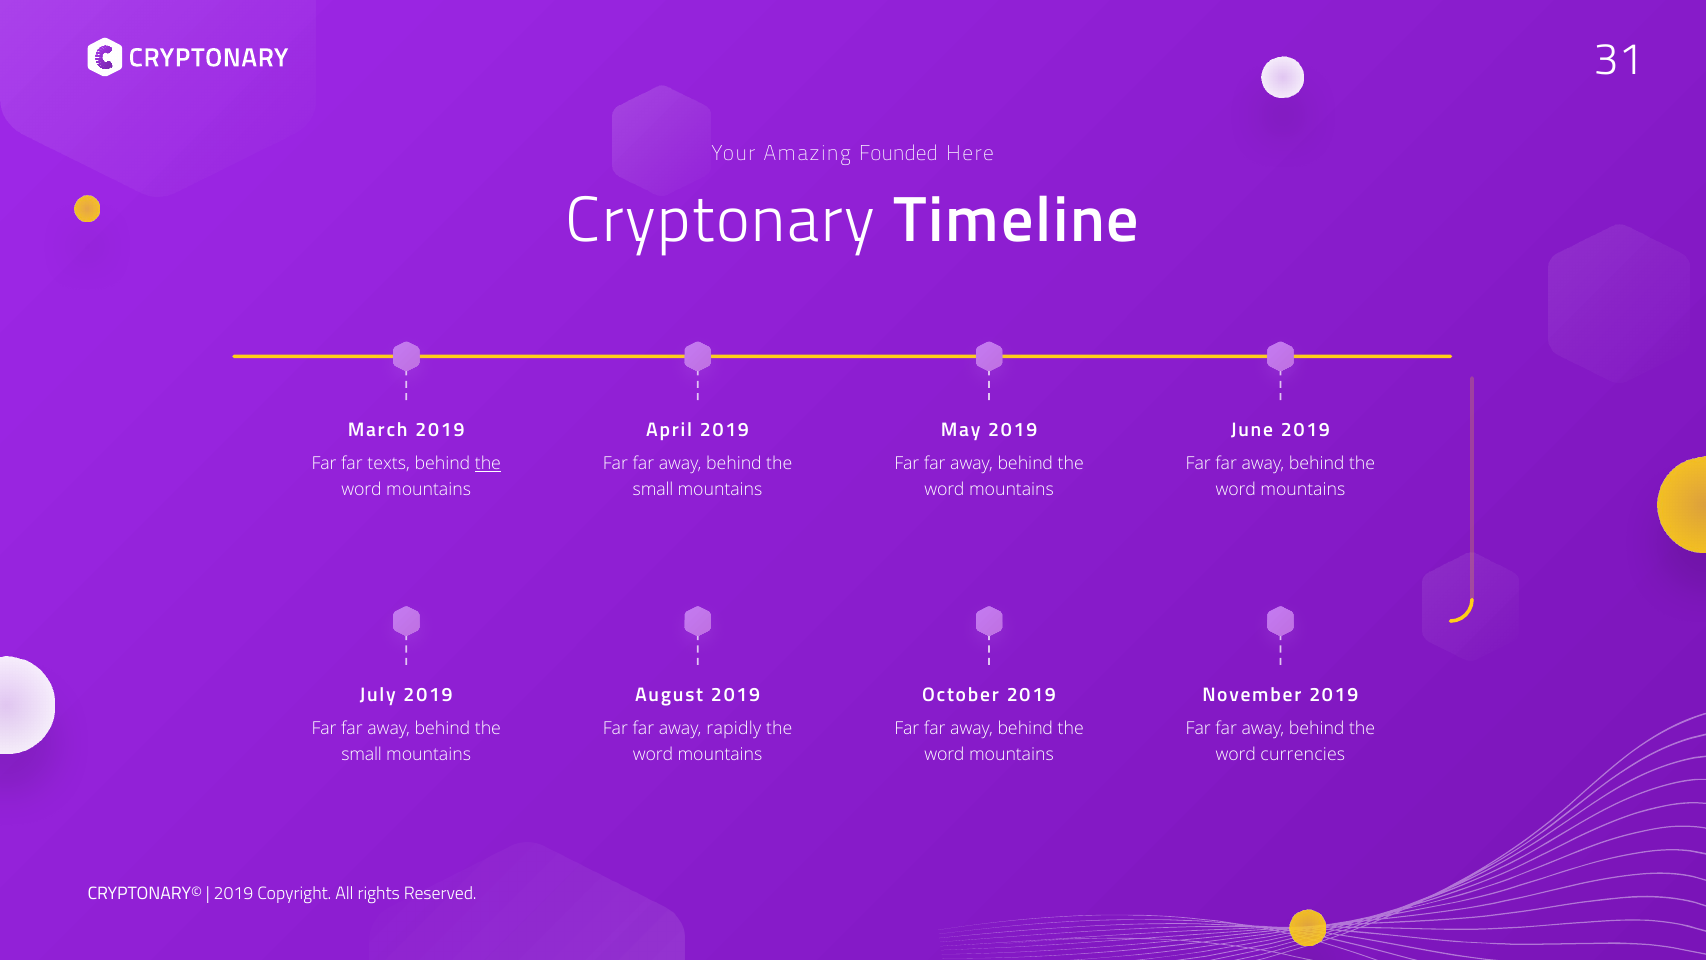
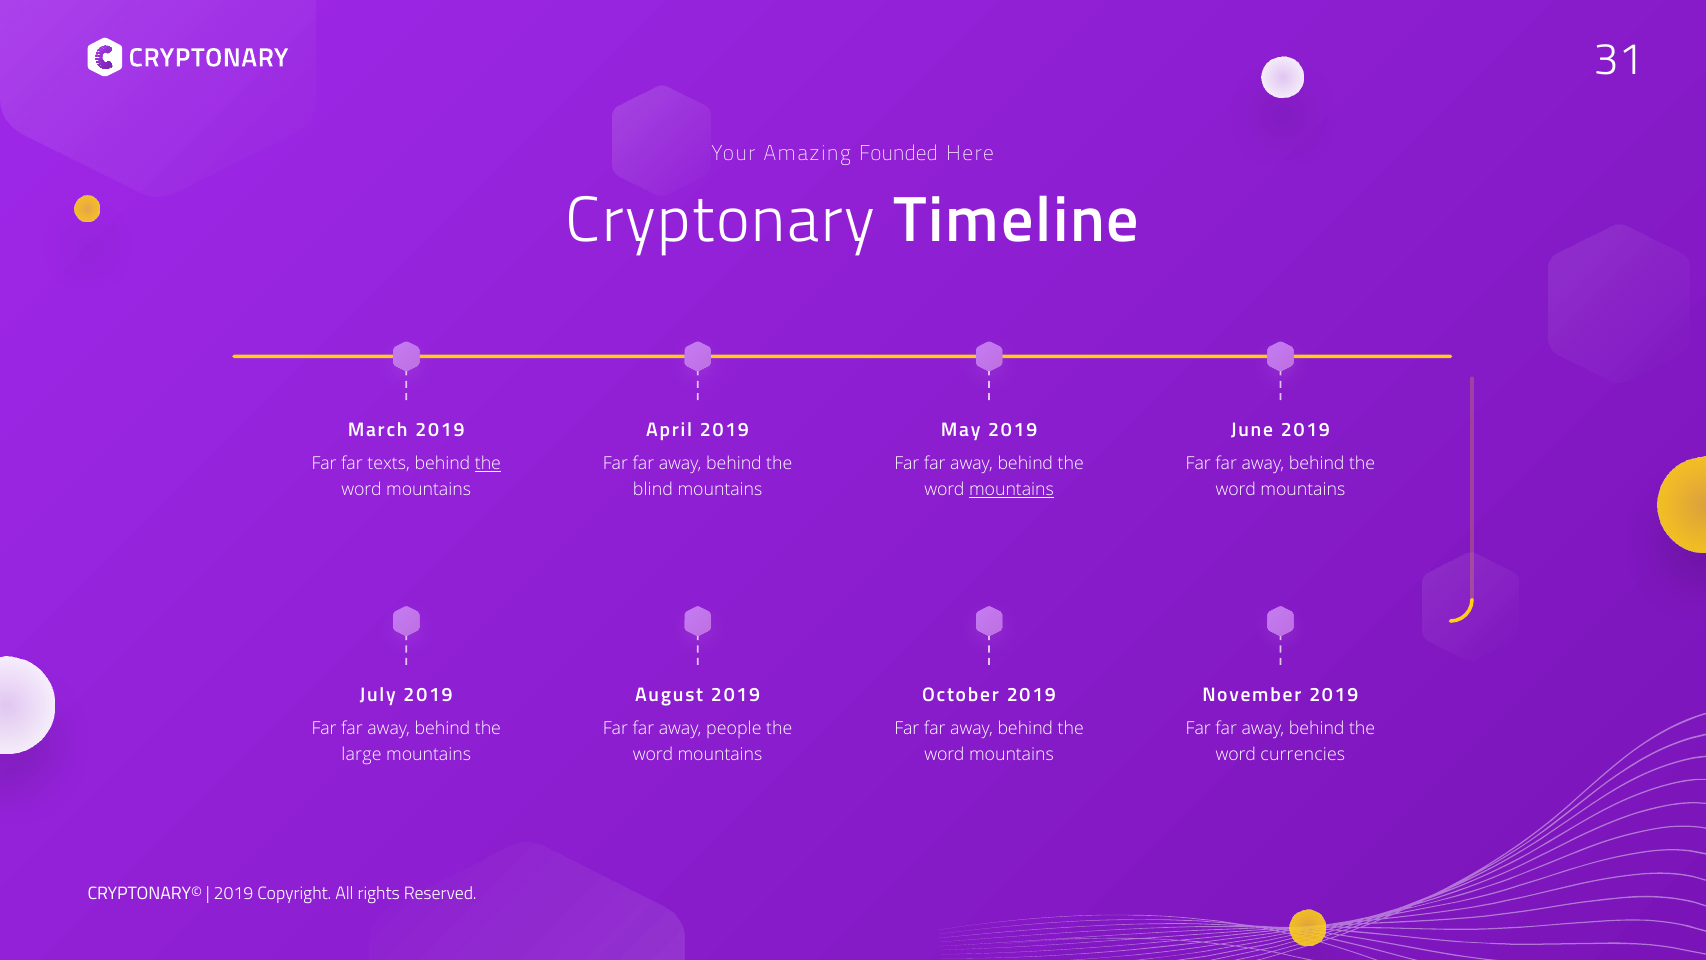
small at (653, 489): small -> blind
mountains at (1011, 489) underline: none -> present
rapidly: rapidly -> people
small at (362, 754): small -> large
